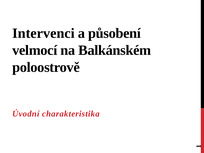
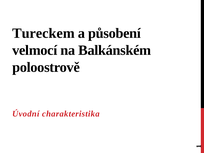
Intervenci: Intervenci -> Tureckem
